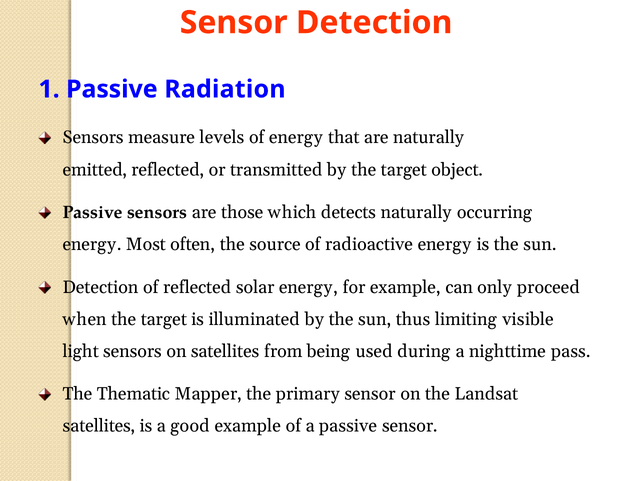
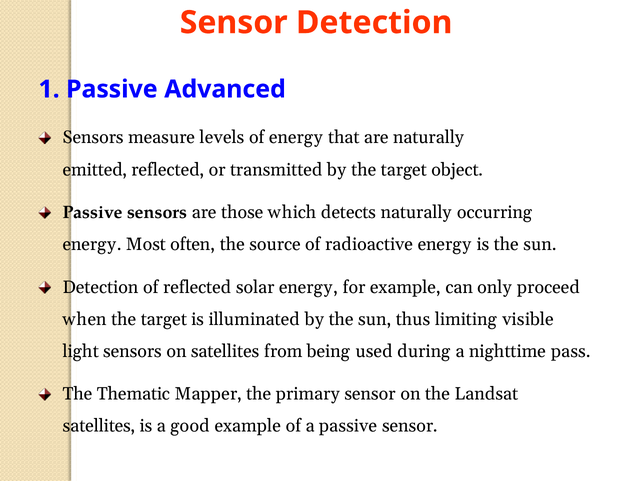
Radiation: Radiation -> Advanced
